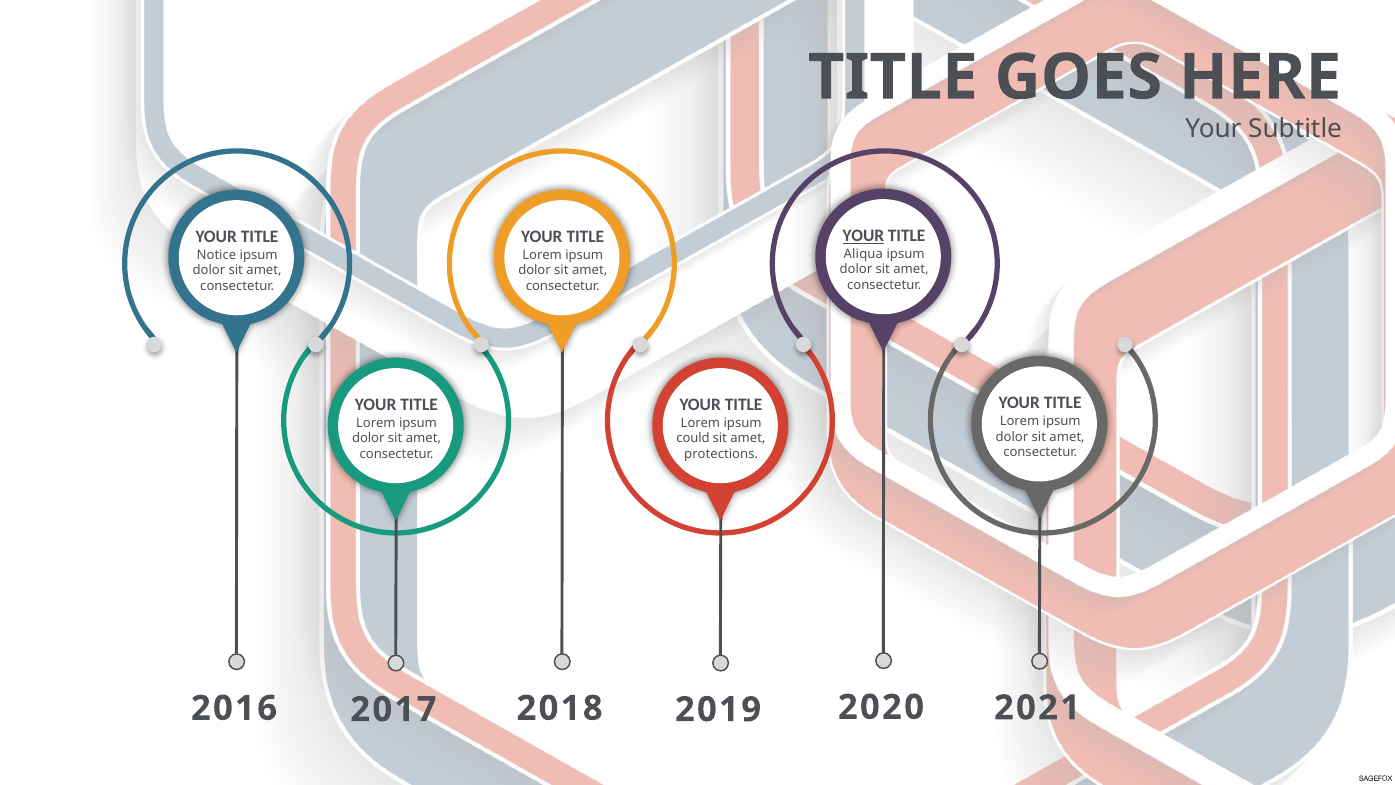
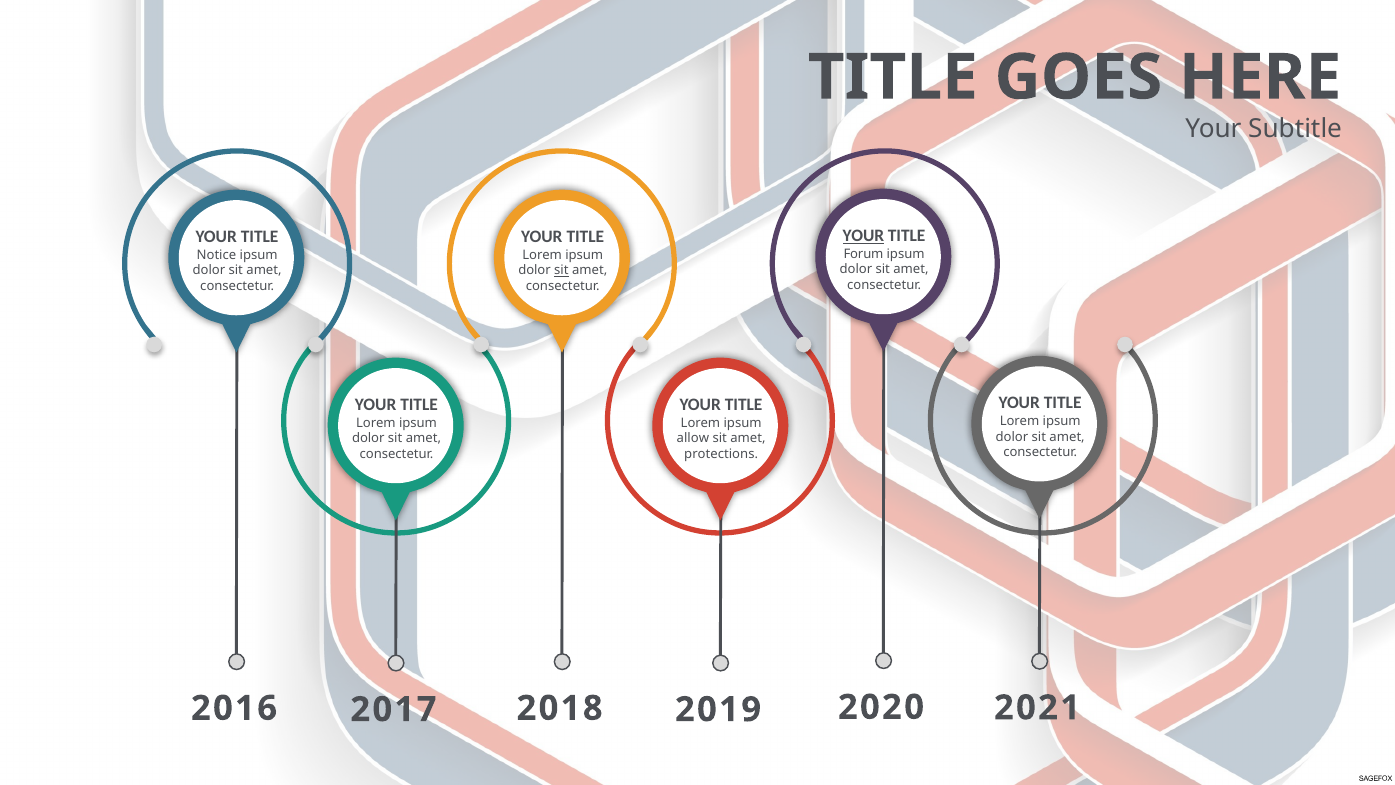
Aliqua: Aliqua -> Forum
sit at (561, 270) underline: none -> present
could: could -> allow
